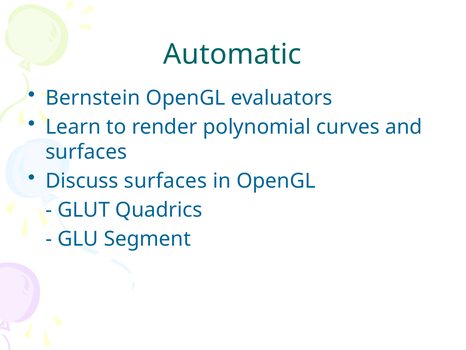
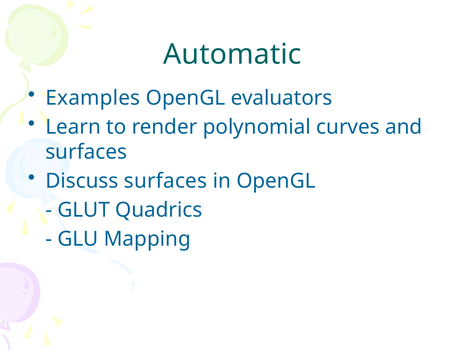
Bernstein: Bernstein -> Examples
Segment: Segment -> Mapping
